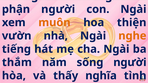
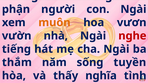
thiện: thiện -> vươn
nghe colour: orange -> red
sống người: người -> tuyền
